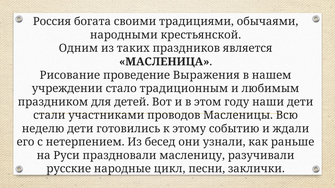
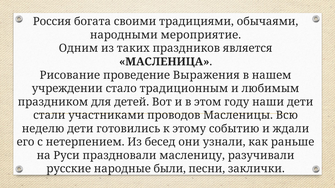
крестьянской: крестьянской -> мероприятие
цикл: цикл -> были
